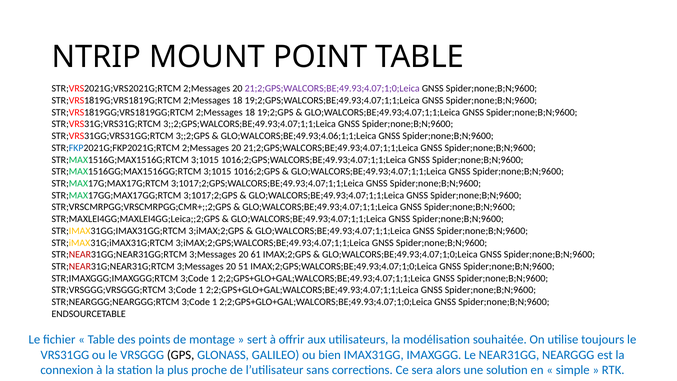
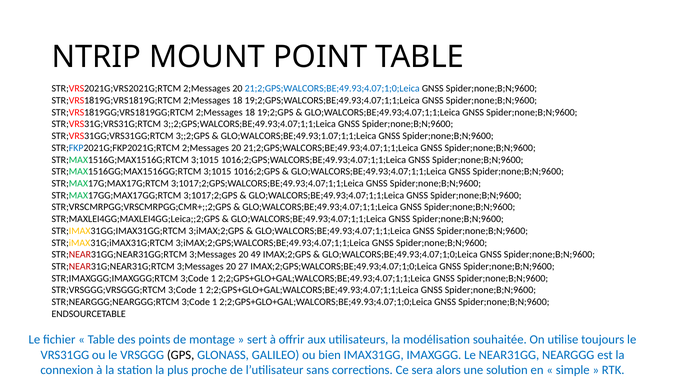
21;2;GPS;WALCORS;BE;49.93;4.07;1;0;Leica colour: purple -> blue
GLO;WALCORS;BE;49.93;4.06;1;1;Leica: GLO;WALCORS;BE;49.93;4.06;1;1;Leica -> GLO;WALCORS;BE;49.93;1.07;1;1;Leica
61: 61 -> 49
51: 51 -> 27
